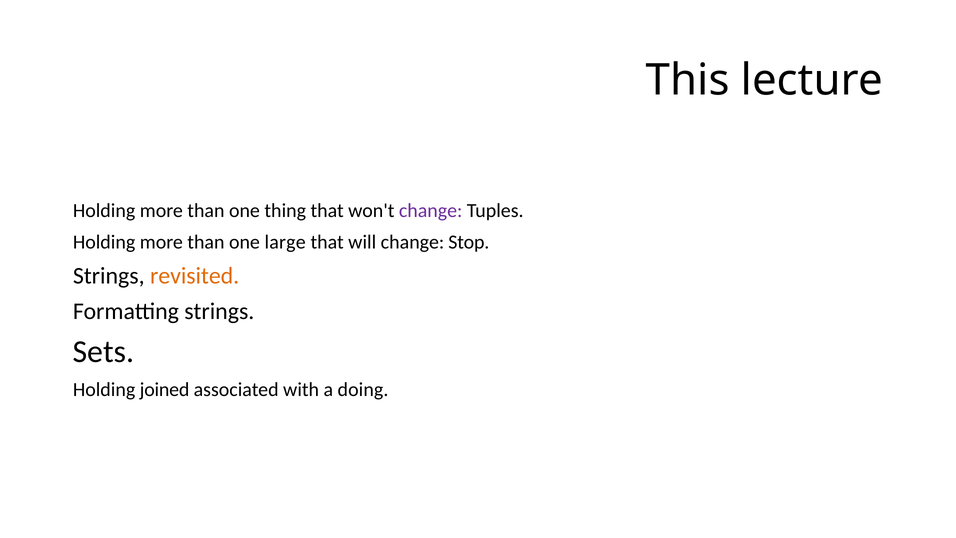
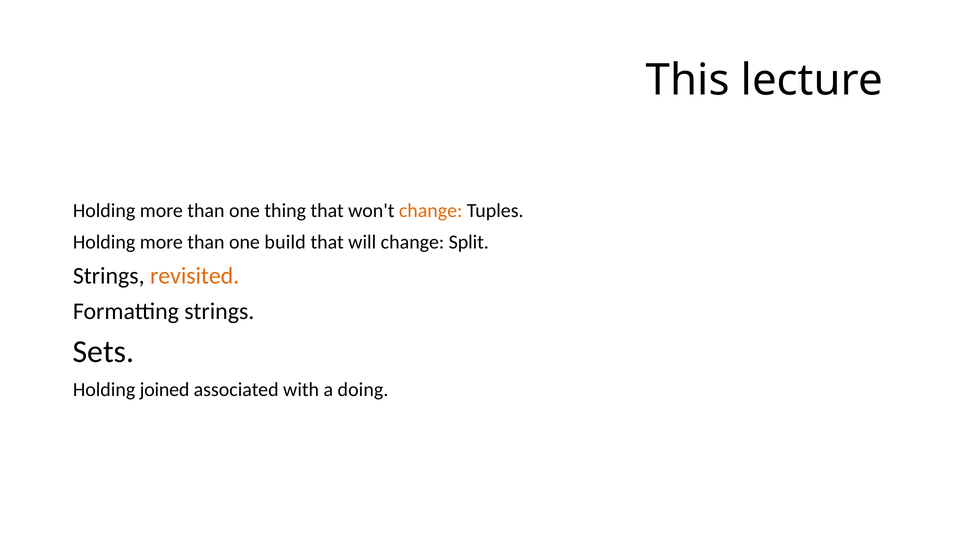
change at (431, 211) colour: purple -> orange
large: large -> build
Stop: Stop -> Split
